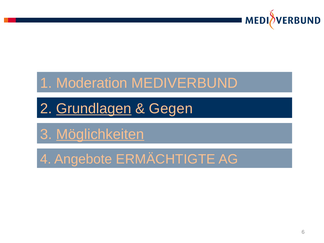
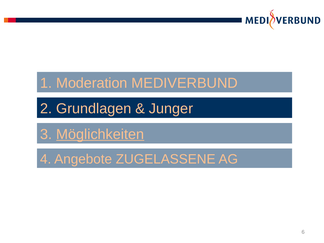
Grundlagen underline: present -> none
Gegen: Gegen -> Junger
ERMÄCHTIGTE: ERMÄCHTIGTE -> ZUGELASSENE
